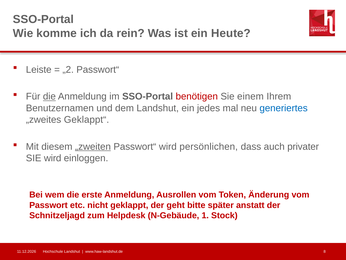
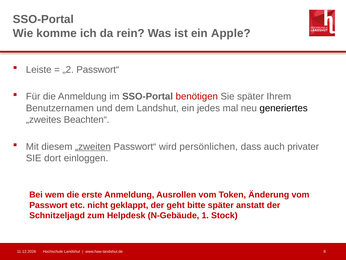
Heute: Heute -> Apple
die at (49, 96) underline: present -> none
Sie einem: einem -> später
generiertes colour: blue -> black
Geklappt“: Geklappt“ -> Beachten“
SIE wird: wird -> dort
